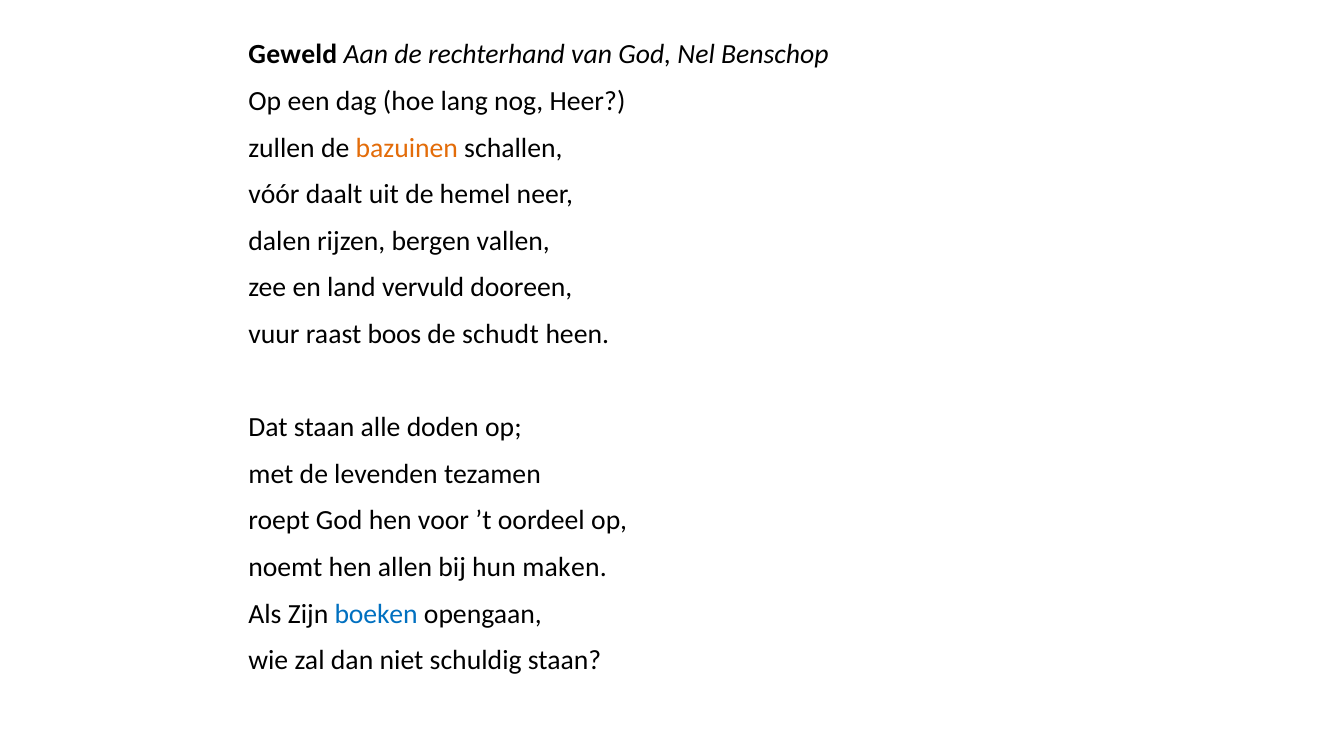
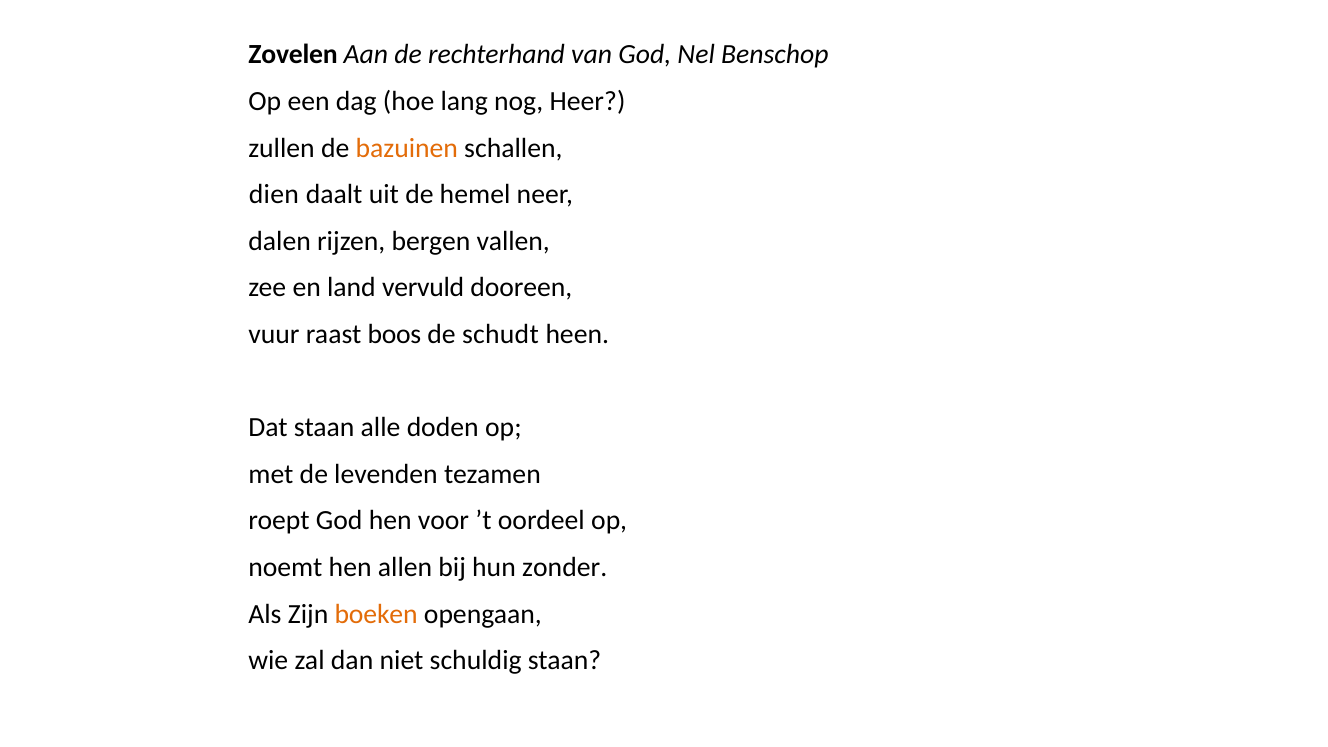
Geweld: Geweld -> Zovelen
vóór: vóór -> dien
maken: maken -> zonder
boeken colour: blue -> orange
